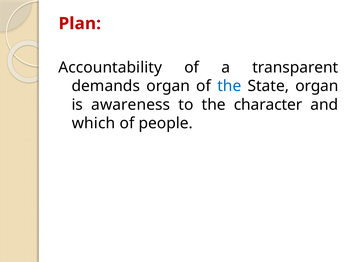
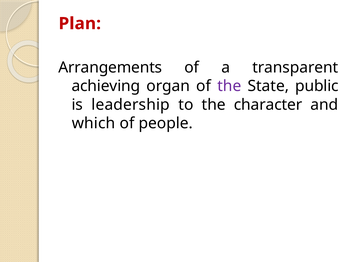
Accountability: Accountability -> Arrangements
demands: demands -> achieving
the at (229, 86) colour: blue -> purple
State organ: organ -> public
awareness: awareness -> leadership
